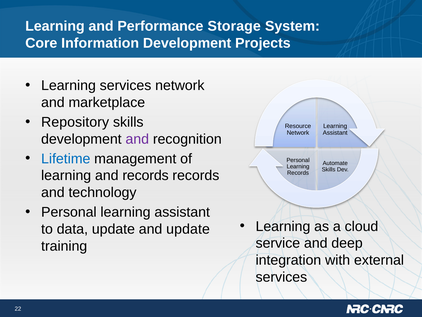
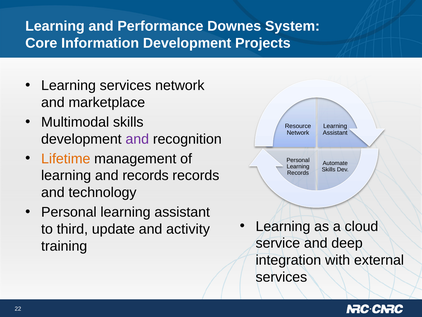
Storage: Storage -> Downes
Repository: Repository -> Multimodal
Lifetime colour: blue -> orange
data: data -> third
and update: update -> activity
